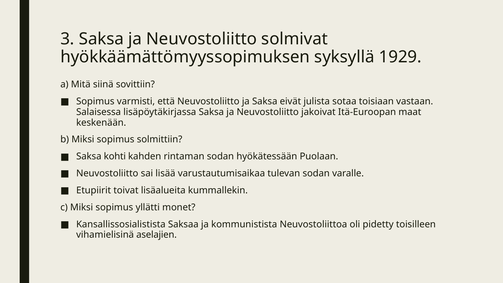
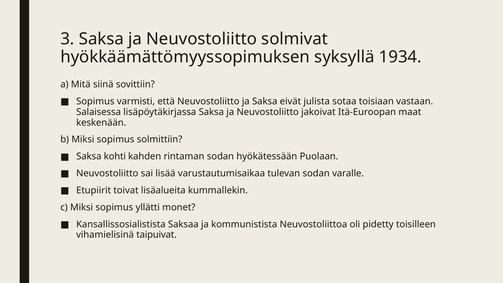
1929: 1929 -> 1934
aselajien: aselajien -> taipuivat
